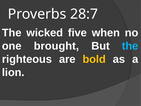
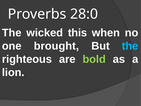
28:7: 28:7 -> 28:0
five: five -> this
bold colour: yellow -> light green
